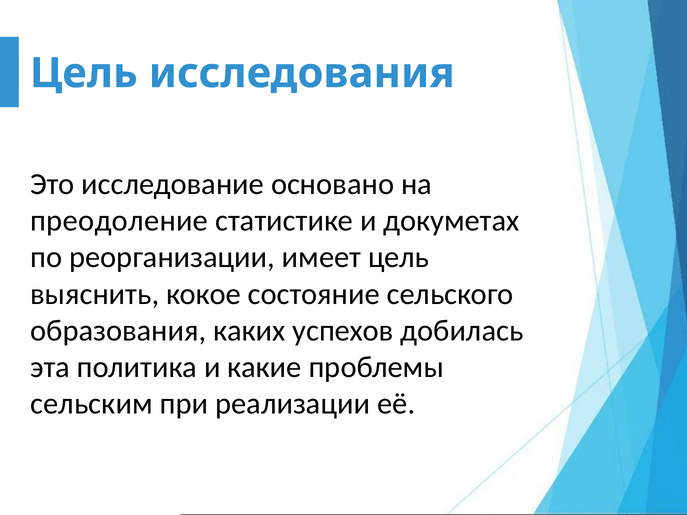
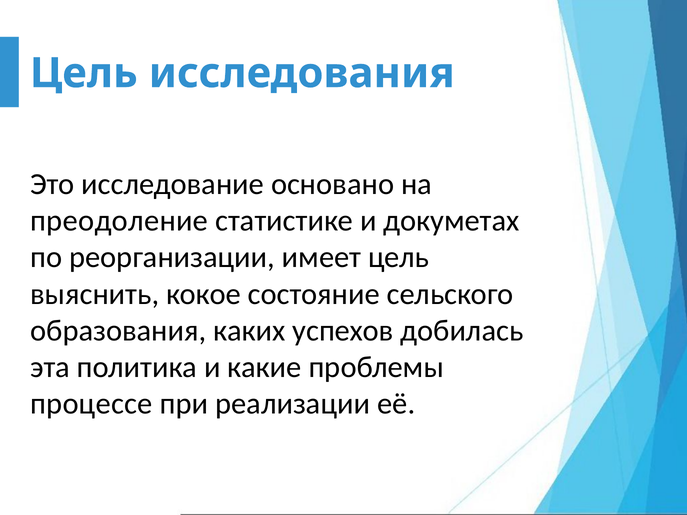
сельским: сельским -> процессе
